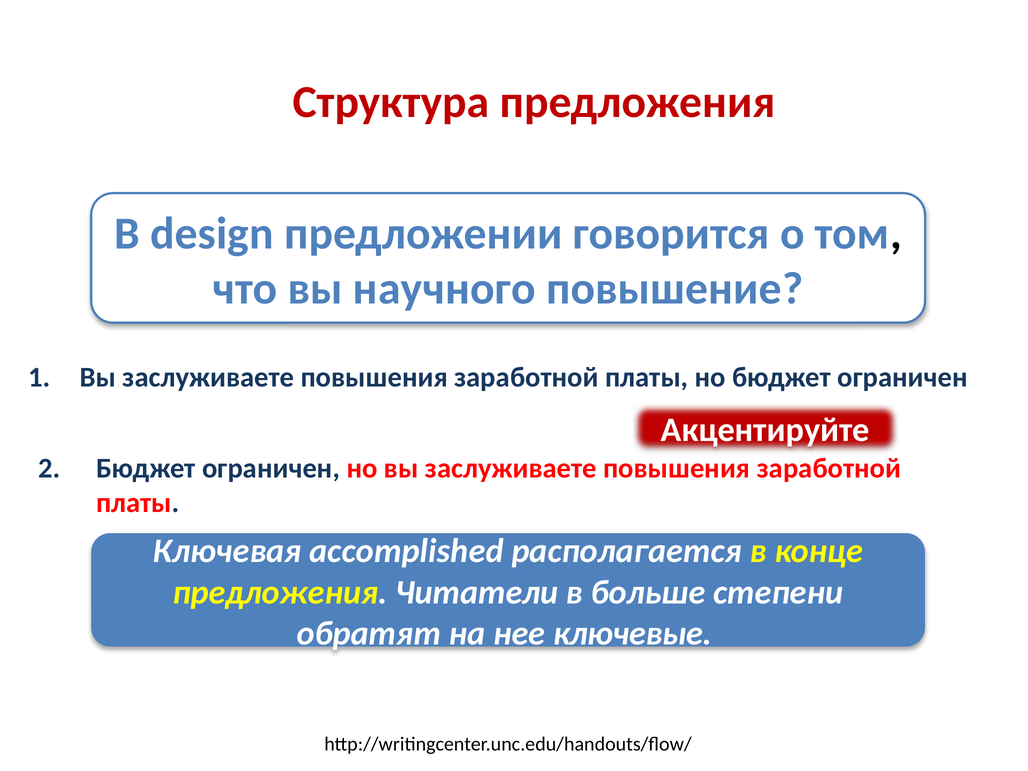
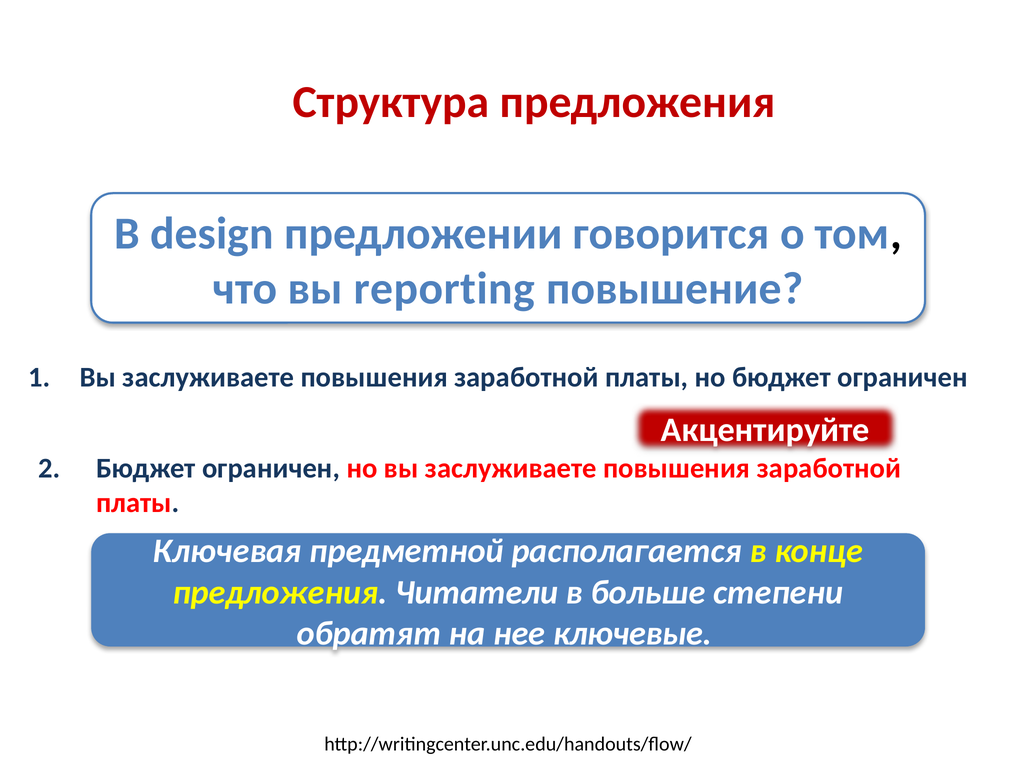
научного: научного -> reporting
accomplished: accomplished -> предметной
